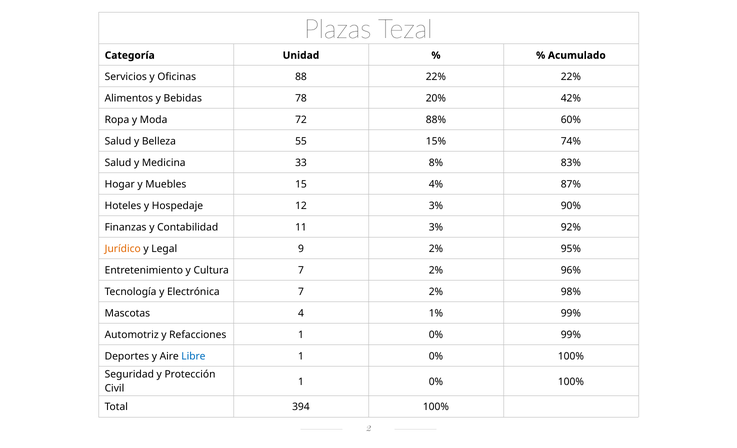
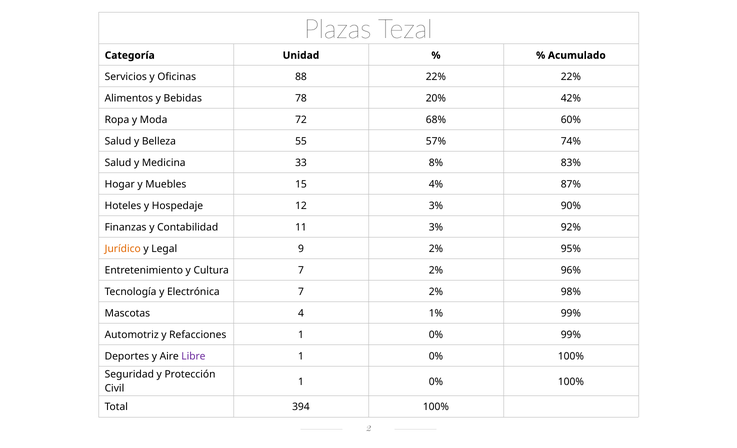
88%: 88% -> 68%
15%: 15% -> 57%
Libre colour: blue -> purple
